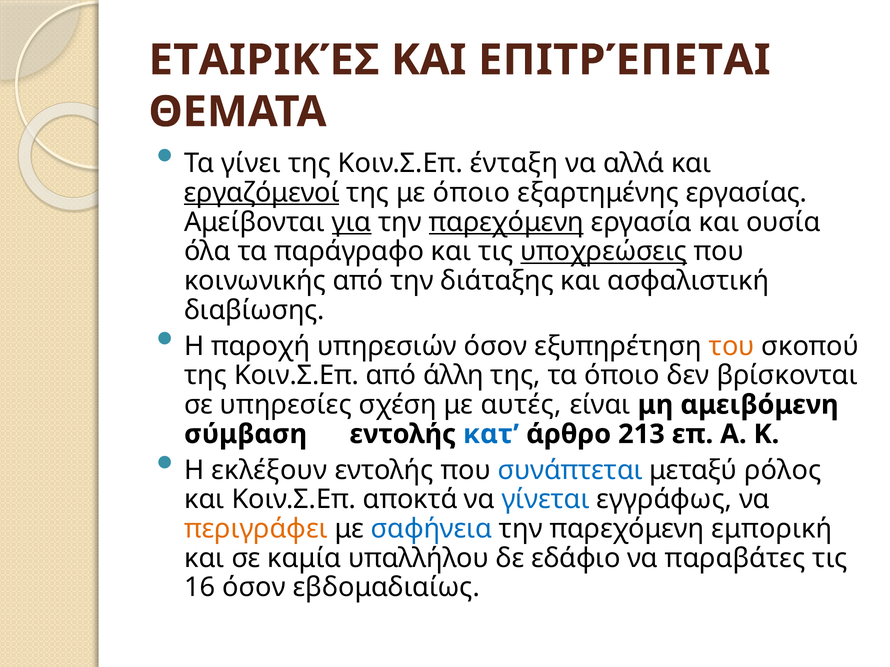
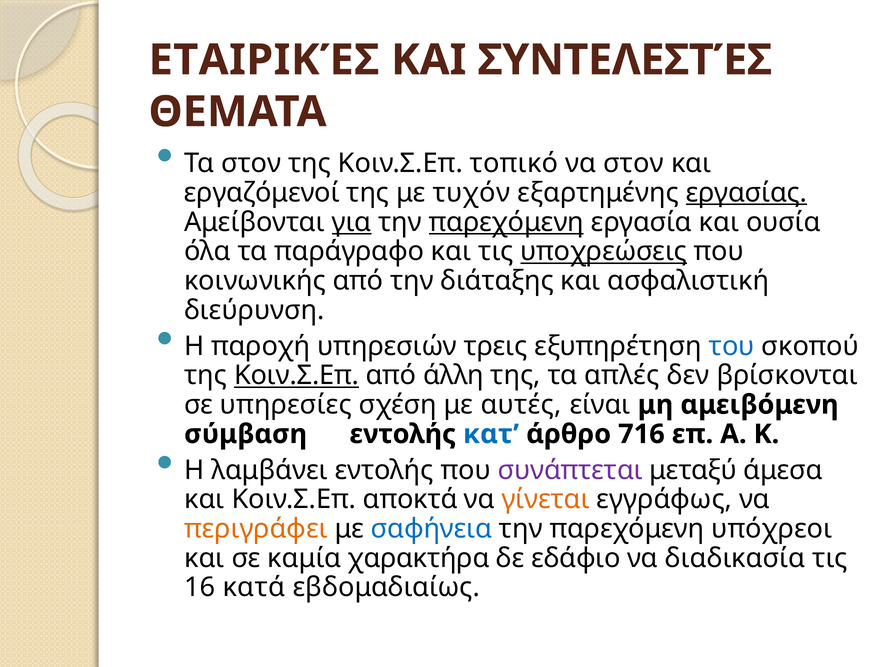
ΕΠΙΤΡΈΠΕΤΑΙ: ΕΠΙΤΡΈΠΕΤΑΙ -> ΣΥΝΤΕΛΕΣΤΈΣ
Τα γίνει: γίνει -> στον
ένταξη: ένταξη -> τοπικό
να αλλά: αλλά -> στον
εργαζόμενοί underline: present -> none
με όποιο: όποιο -> τυχόν
εργασίας underline: none -> present
διαβίωσης: διαβίωσης -> διεύρυνση
υπηρεσιών όσον: όσον -> τρεις
του colour: orange -> blue
Κοιν.Σ.Επ at (297, 376) underline: none -> present
τα όποιο: όποιο -> απλές
213: 213 -> 716
εκλέξουν: εκλέξουν -> λαμβάνει
συνάπτεται colour: blue -> purple
ρόλος: ρόλος -> άμεσα
γίνεται colour: blue -> orange
εμπορική: εμπορική -> υπόχρεοι
υπαλλήλου: υπαλλήλου -> χαρακτήρα
παραβάτες: παραβάτες -> διαδικασία
16 όσον: όσον -> κατά
